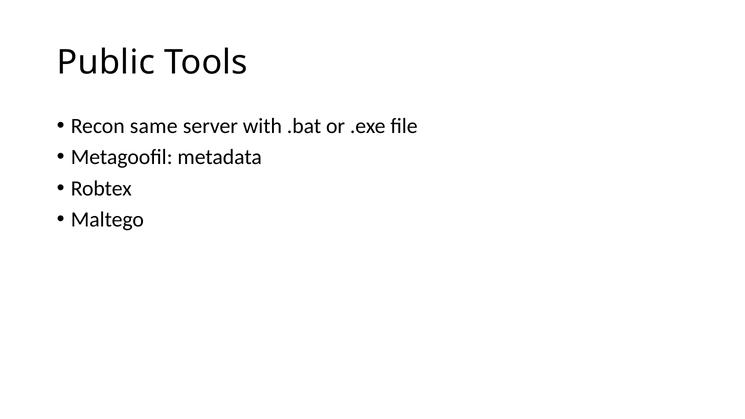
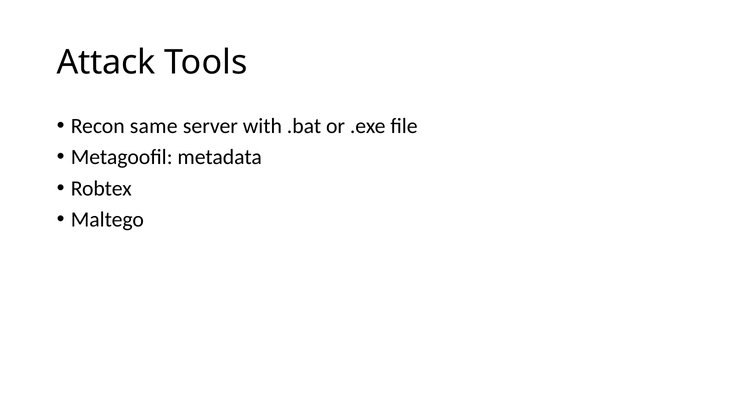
Public: Public -> Attack
